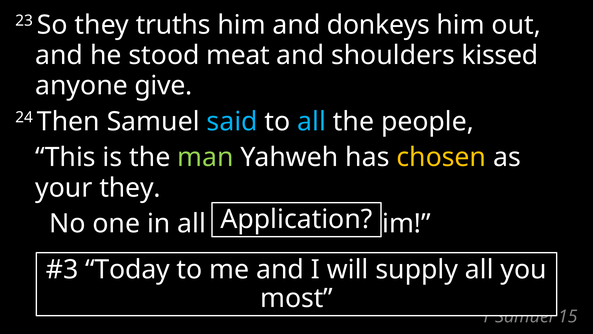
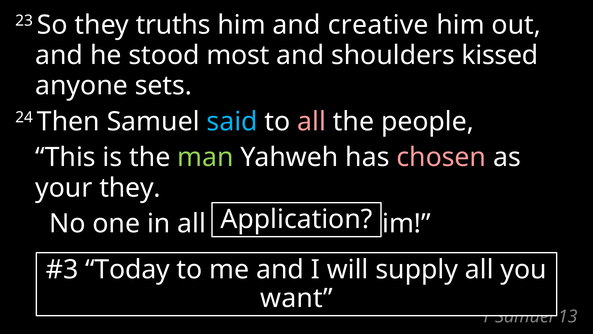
donkeys: donkeys -> creative
meat: meat -> most
give: give -> sets
all at (312, 121) colour: light blue -> pink
chosen colour: yellow -> pink
most: most -> want
15: 15 -> 13
